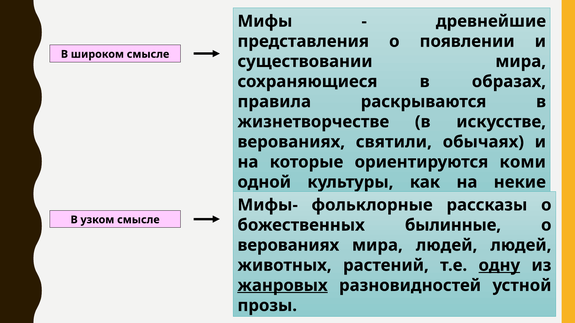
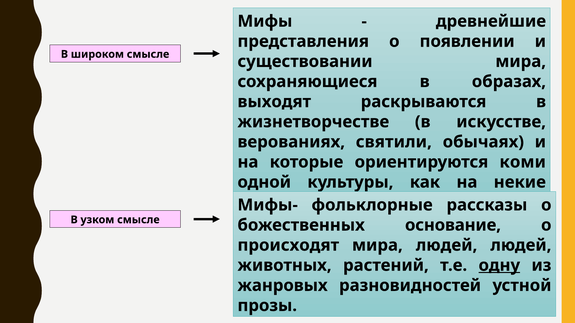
правила at (274, 102): правила -> выходят
былинные: былинные -> основание
верованиях at (288, 246): верованиях -> происходят
жанровых underline: present -> none
